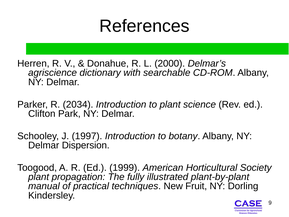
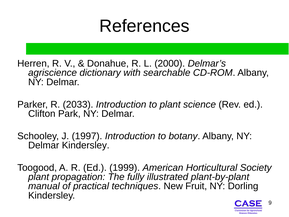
2034: 2034 -> 2033
Delmar Dispersion: Dispersion -> Kindersley
